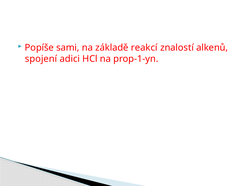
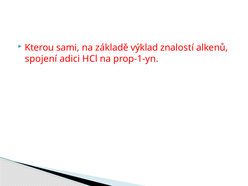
Popíše: Popíše -> Kterou
reakcí: reakcí -> výklad
